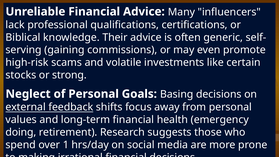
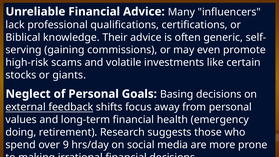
strong: strong -> giants
1: 1 -> 9
